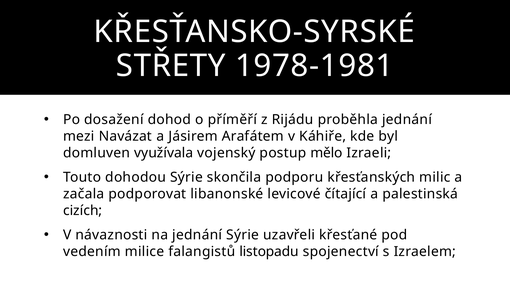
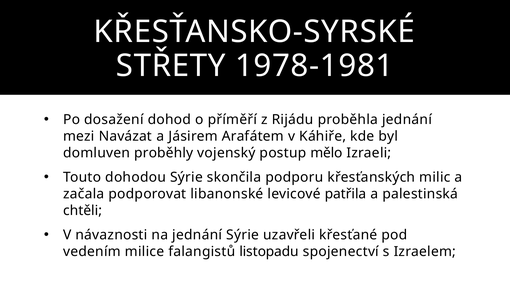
využívala: využívala -> proběhly
čítající: čítající -> patřila
cizích: cizích -> chtěli
